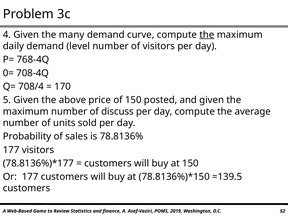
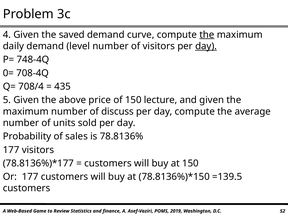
many: many -> saved
day at (206, 46) underline: none -> present
768-4Q: 768-4Q -> 748-4Q
170: 170 -> 435
posted: posted -> lecture
